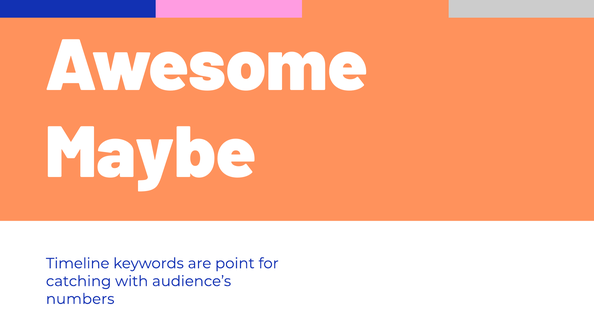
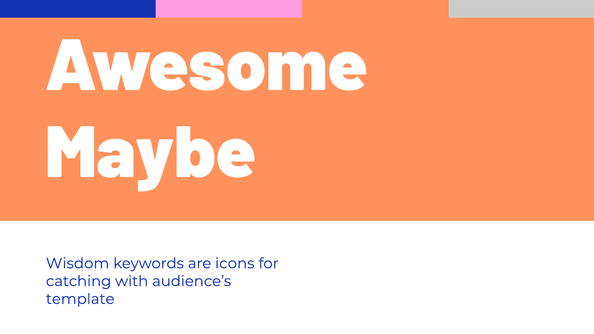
Timeline: Timeline -> Wisdom
point: point -> icons
numbers: numbers -> template
